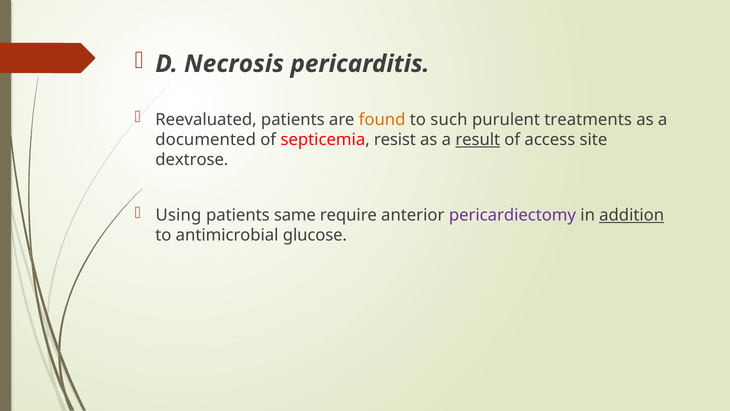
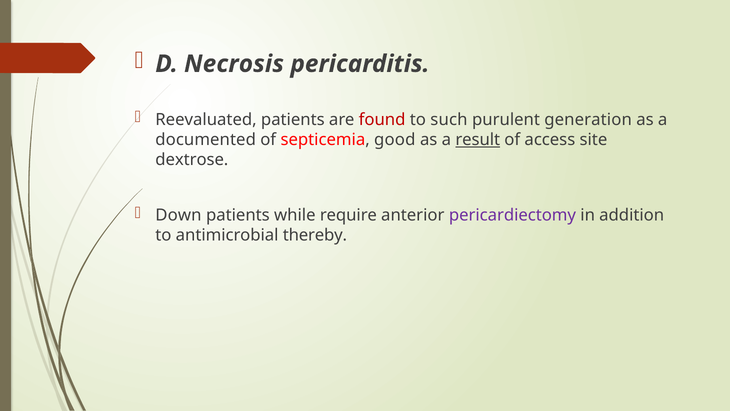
found colour: orange -> red
treatments: treatments -> generation
resist: resist -> good
Using: Using -> Down
same: same -> while
addition underline: present -> none
glucose: glucose -> thereby
